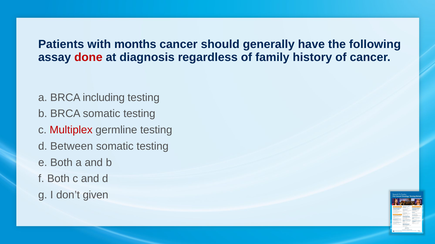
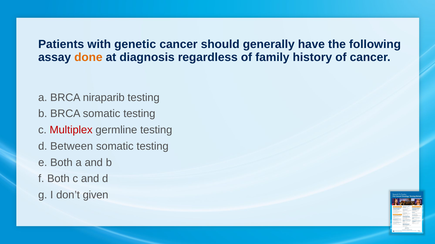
months: months -> genetic
done colour: red -> orange
including: including -> niraparib
